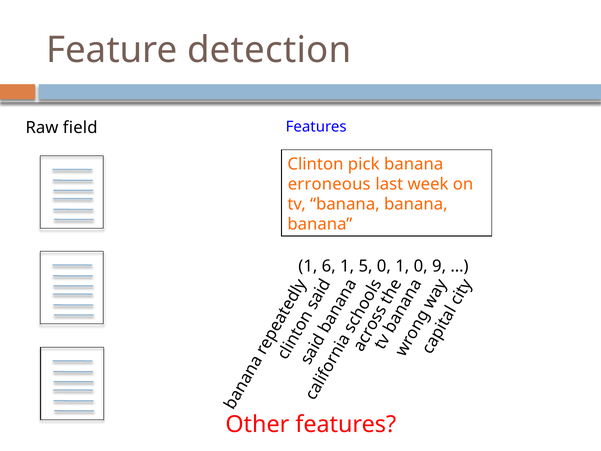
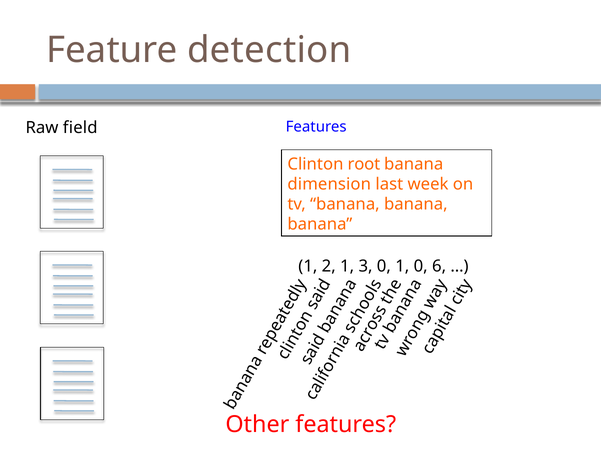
pick: pick -> root
erroneous: erroneous -> dimension
6: 6 -> 2
5: 5 -> 3
9: 9 -> 6
